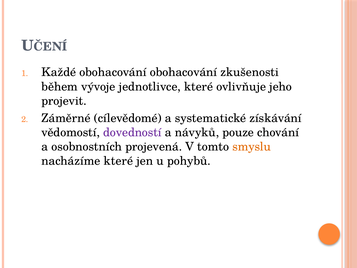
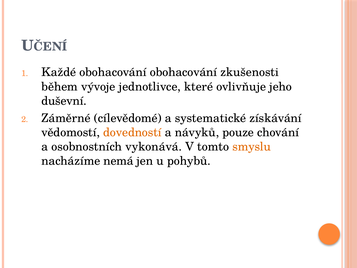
projevit: projevit -> duševní
dovedností colour: purple -> orange
projevená: projevená -> vykonává
nacházíme které: které -> nemá
